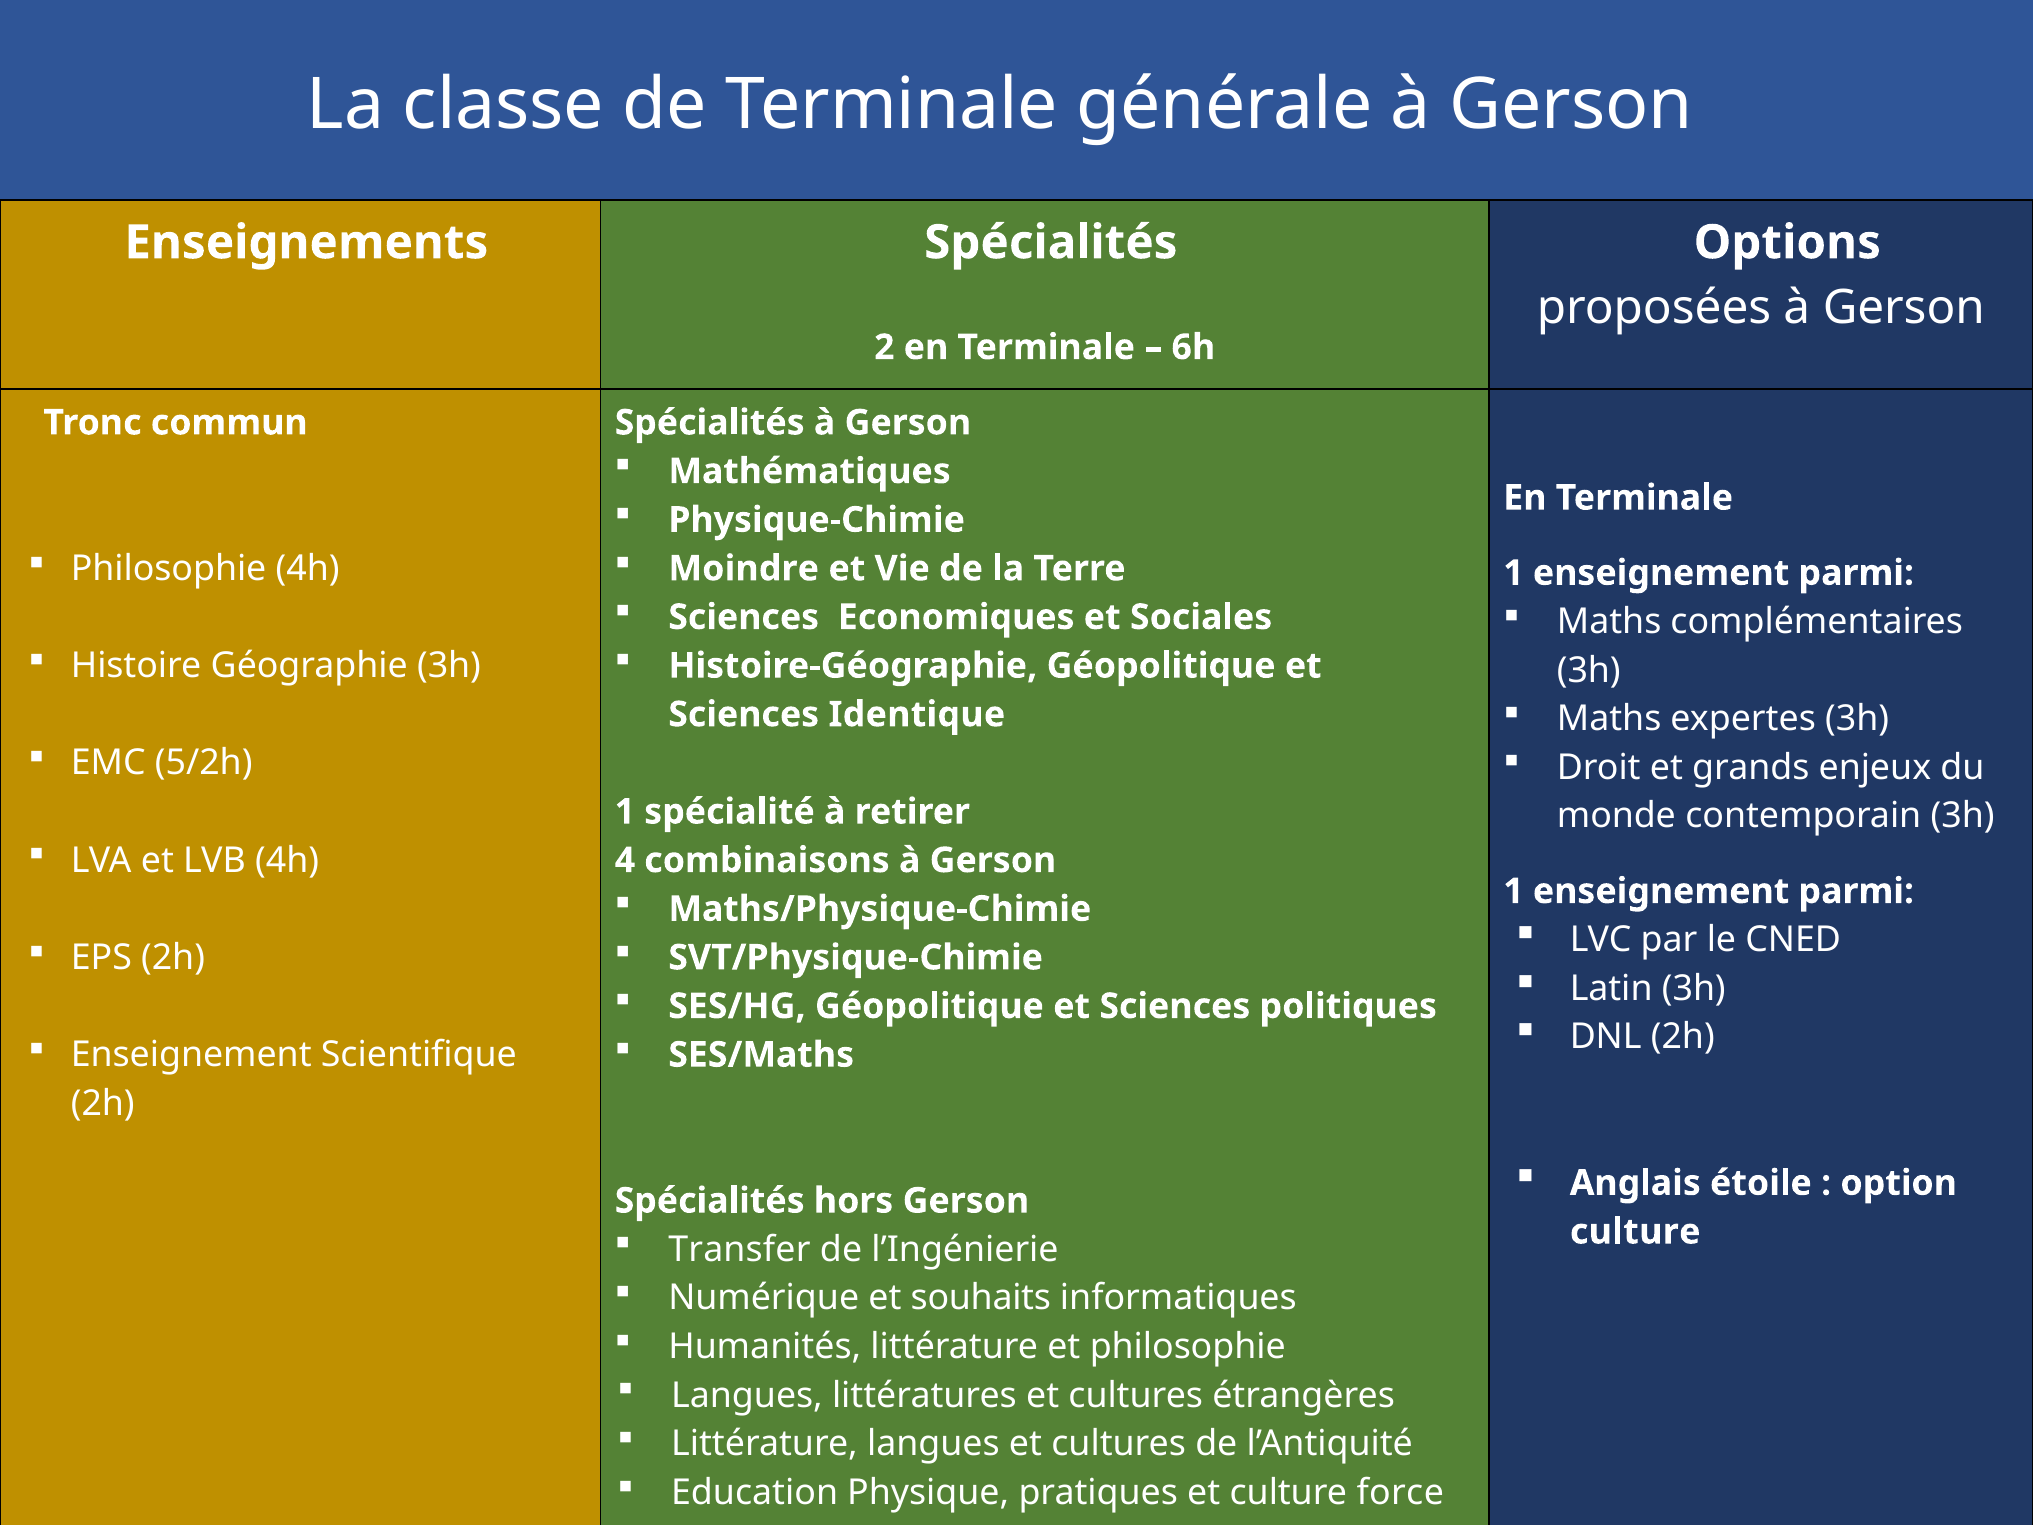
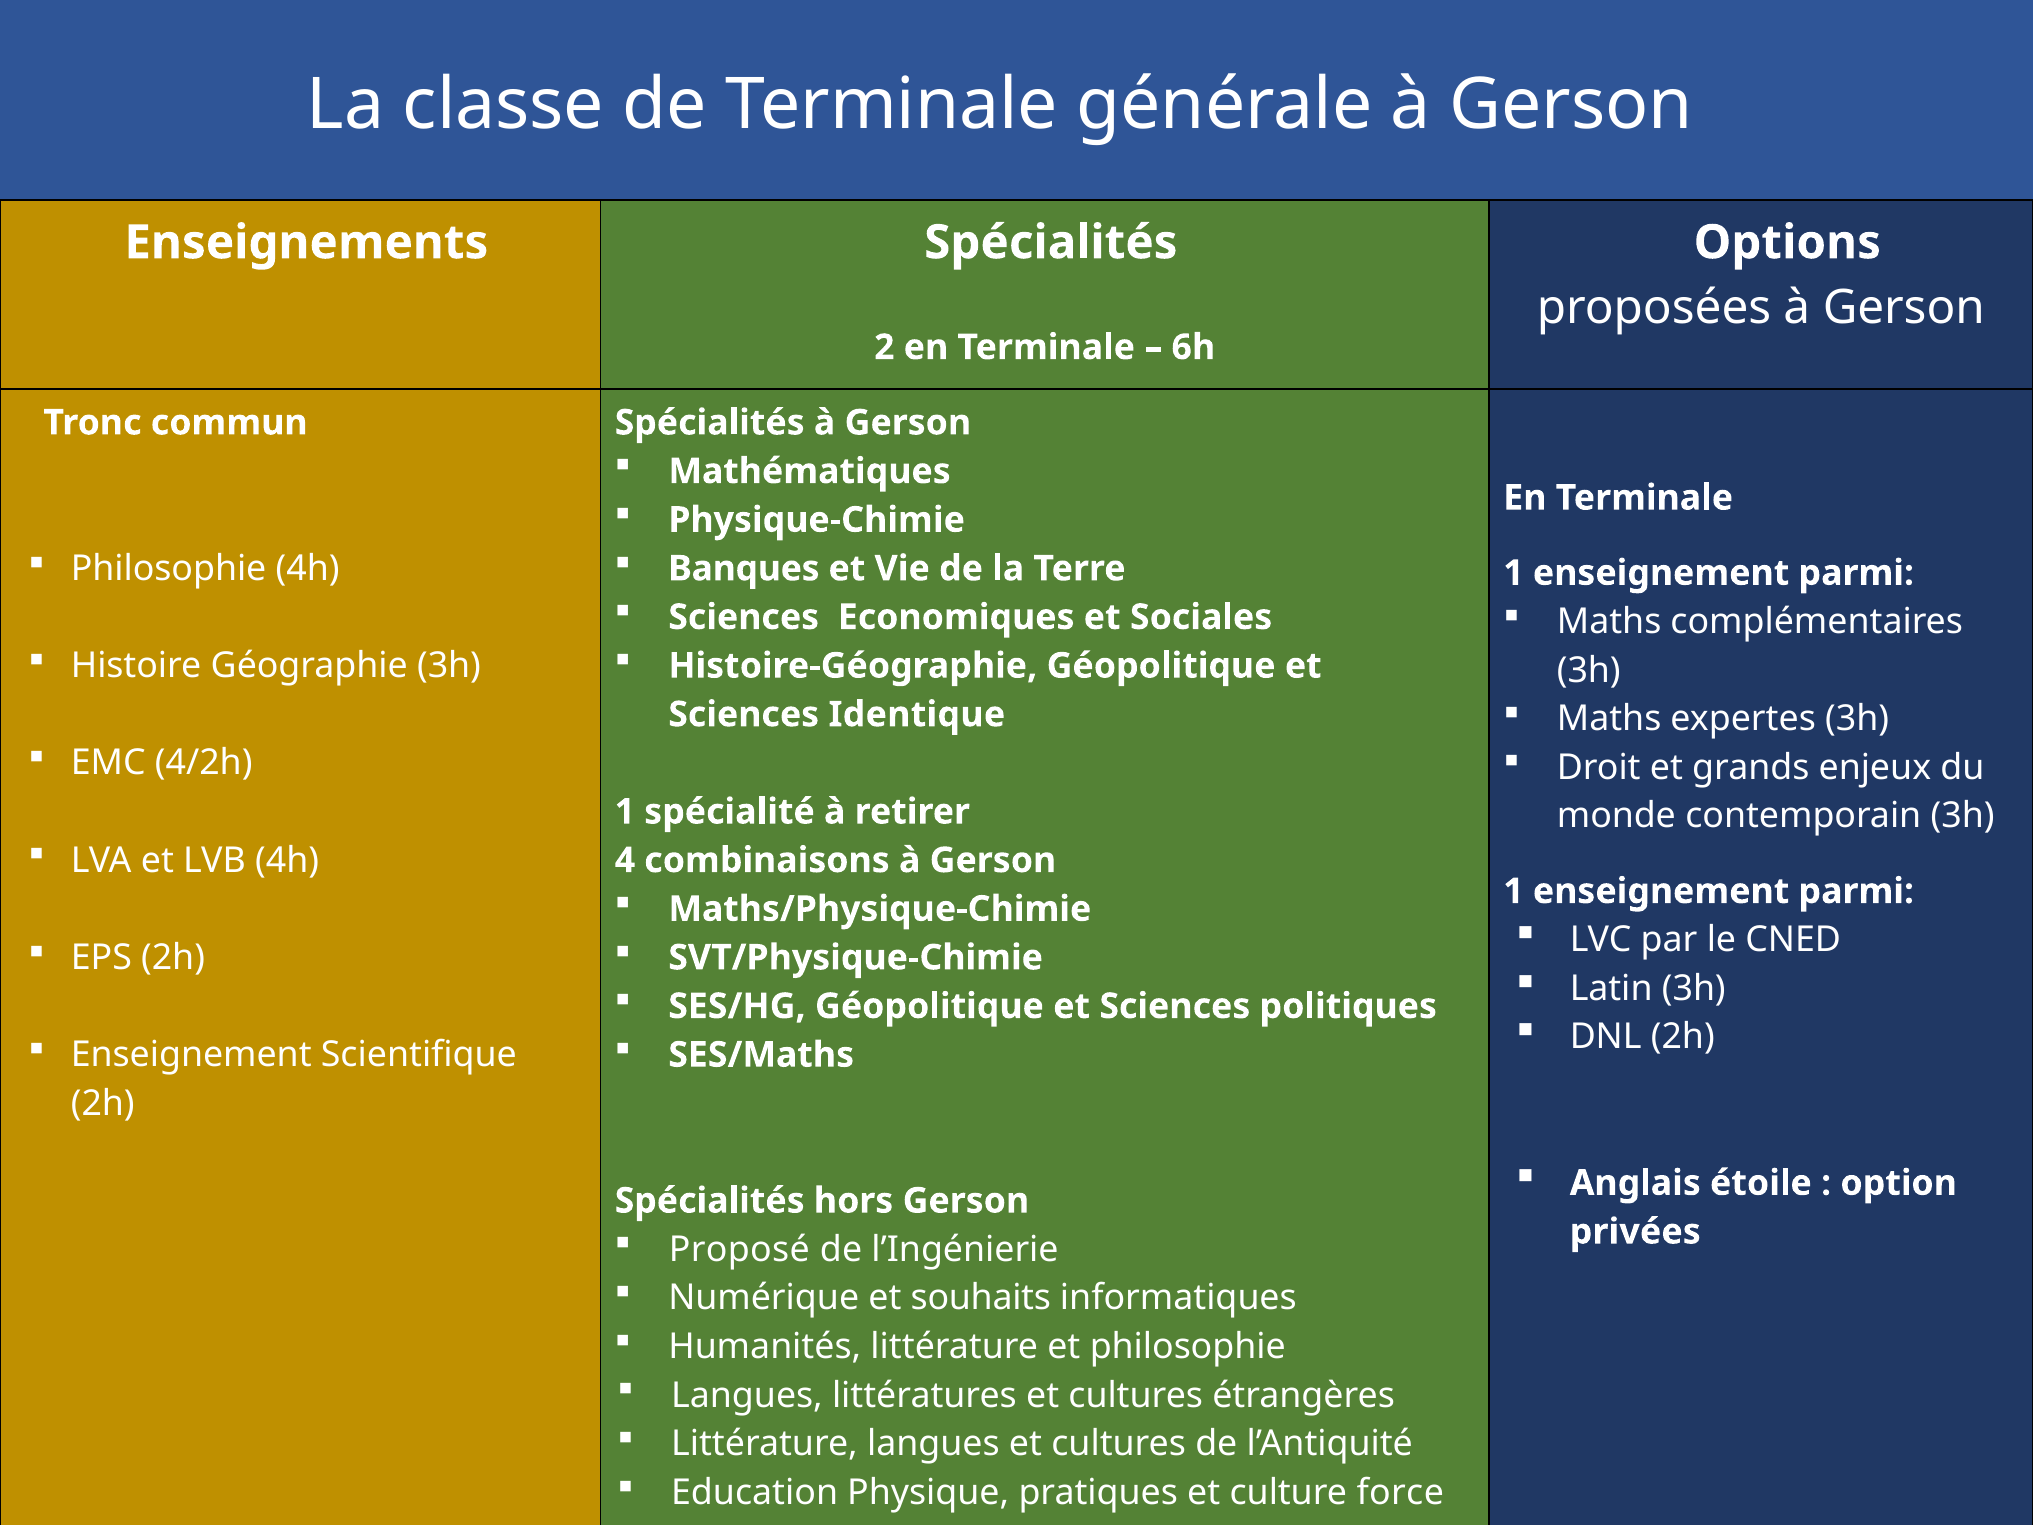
Moindre: Moindre -> Banques
5/2h: 5/2h -> 4/2h
culture at (1635, 1232): culture -> privées
Transfer: Transfer -> Proposé
